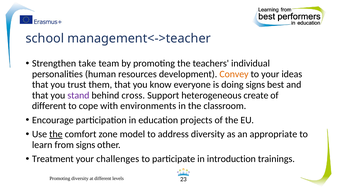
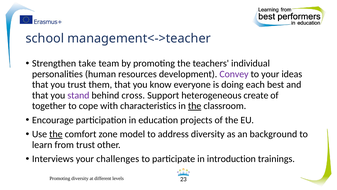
Convey colour: orange -> purple
doing signs: signs -> each
different at (49, 106): different -> together
environments: environments -> characteristics
the at (195, 106) underline: none -> present
appropriate: appropriate -> background
from signs: signs -> trust
Treatment: Treatment -> Interviews
